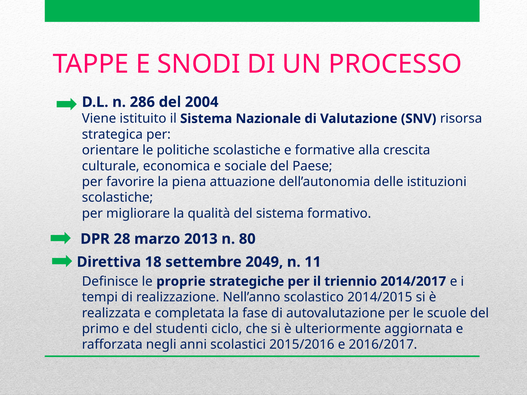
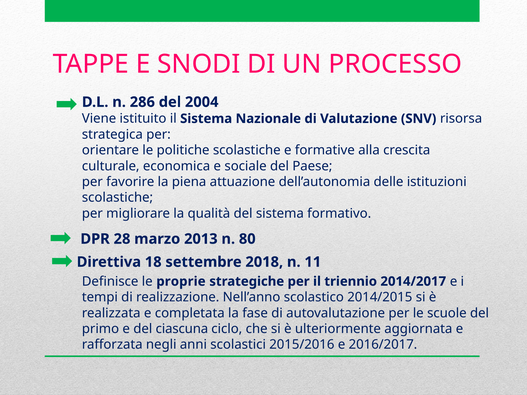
2049: 2049 -> 2018
studenti: studenti -> ciascuna
